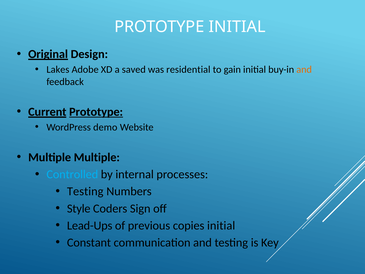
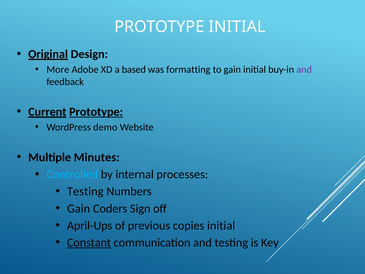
Lakes: Lakes -> More
saved: saved -> based
residential: residential -> formatting
and at (304, 69) colour: orange -> purple
Multiple Multiple: Multiple -> Minutes
Style at (79, 208): Style -> Gain
Lead-Ups: Lead-Ups -> April-Ups
Constant underline: none -> present
